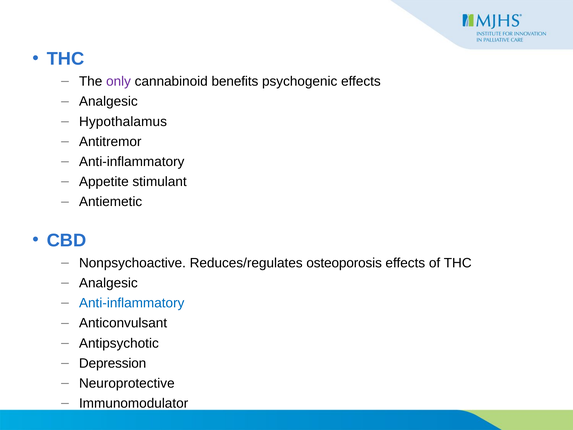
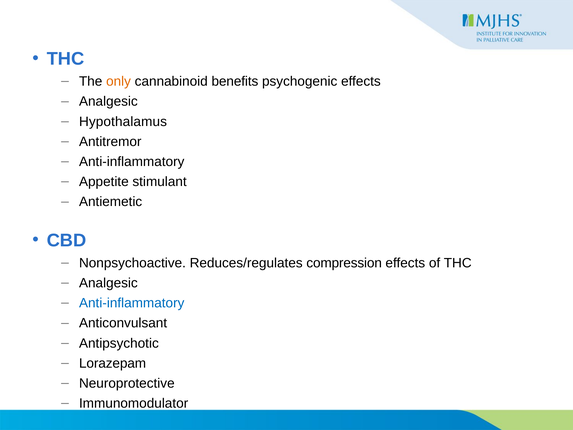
only colour: purple -> orange
osteoporosis: osteoporosis -> compression
Depression: Depression -> Lorazepam
